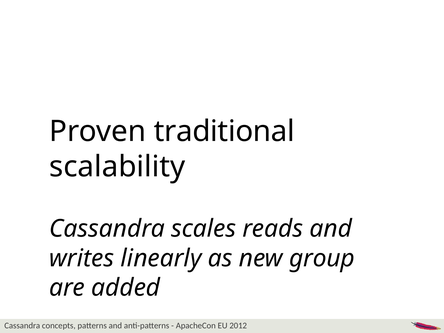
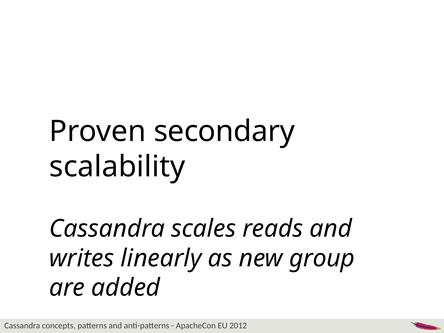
traditional: traditional -> secondary
